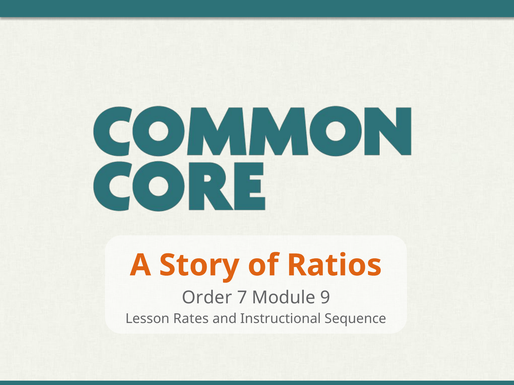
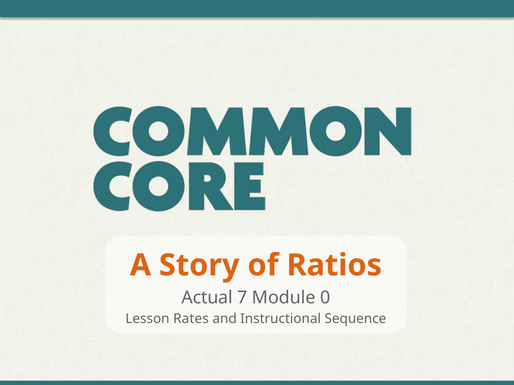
Order: Order -> Actual
9: 9 -> 0
